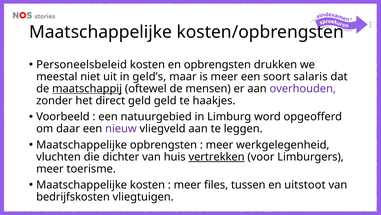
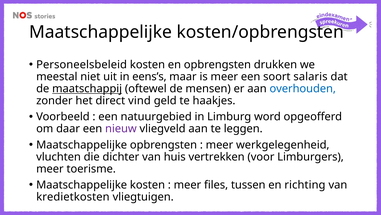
geld’s: geld’s -> eens’s
overhouden colour: purple -> blue
direct geld: geld -> vind
vertrekken underline: present -> none
uitstoot: uitstoot -> richting
bedrijfskosten: bedrijfskosten -> kredietkosten
